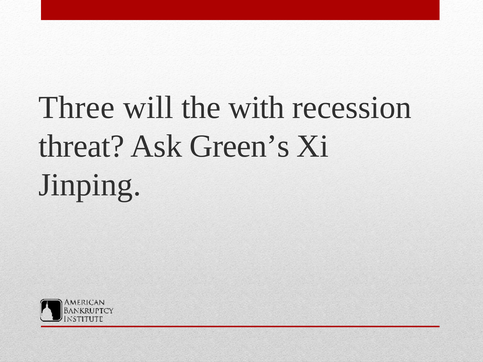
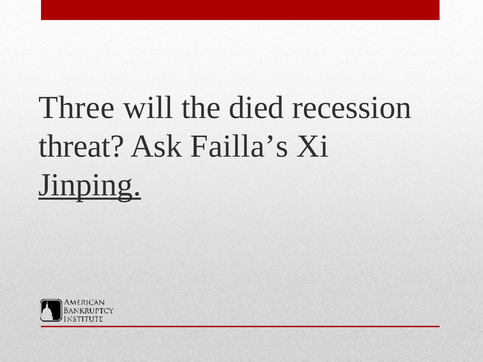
with: with -> died
Green’s: Green’s -> Failla’s
Jinping underline: none -> present
